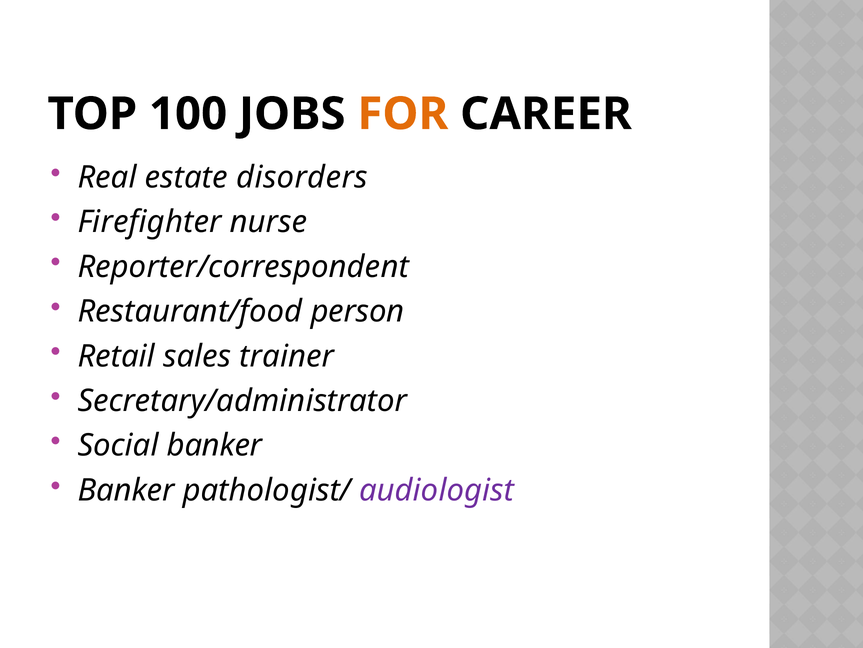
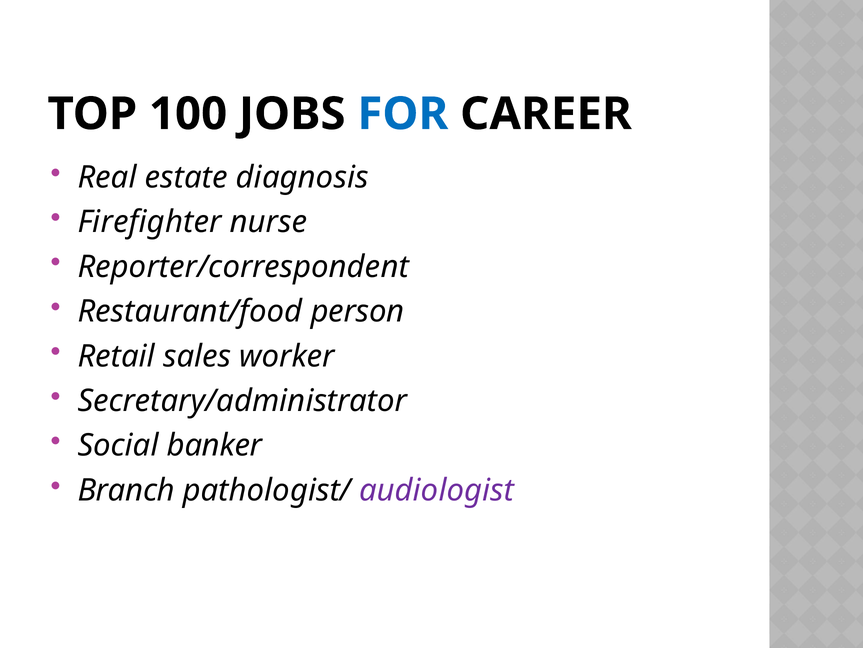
FOR colour: orange -> blue
disorders: disorders -> diagnosis
trainer: trainer -> worker
Banker at (126, 490): Banker -> Branch
